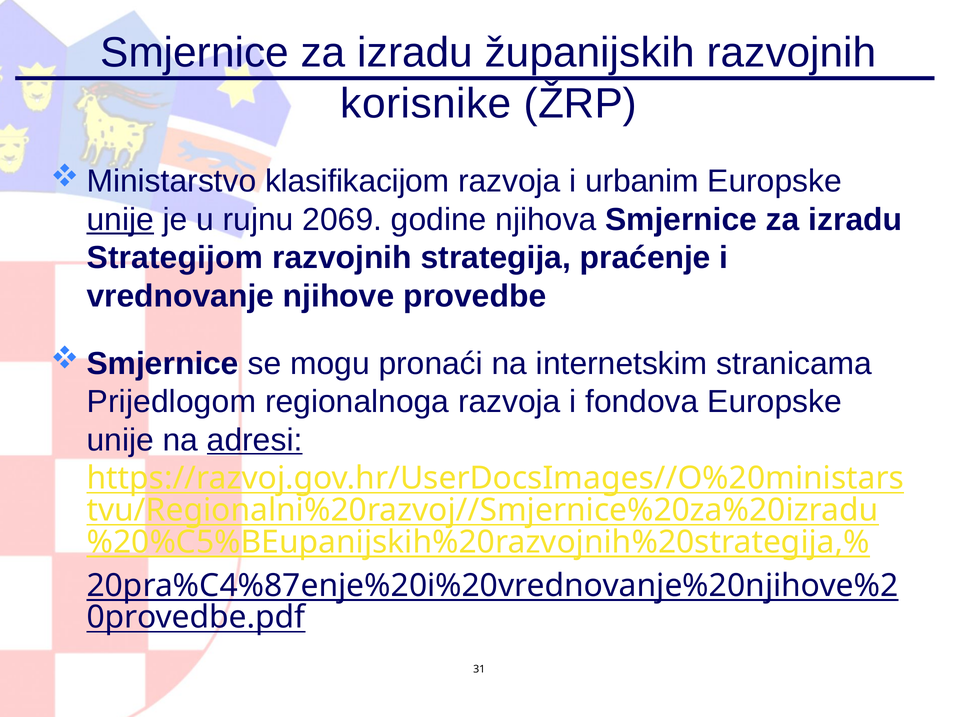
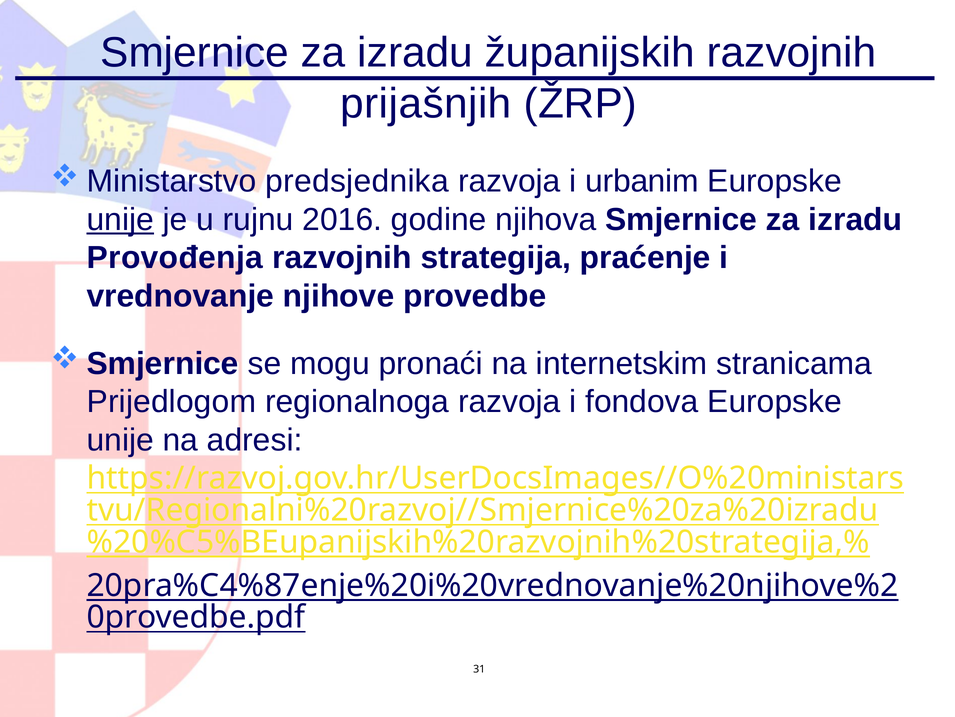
korisnike: korisnike -> prijašnjih
klasifikacijom: klasifikacijom -> predsjednika
2069: 2069 -> 2016
Strategijom: Strategijom -> Provođenja
adresi underline: present -> none
